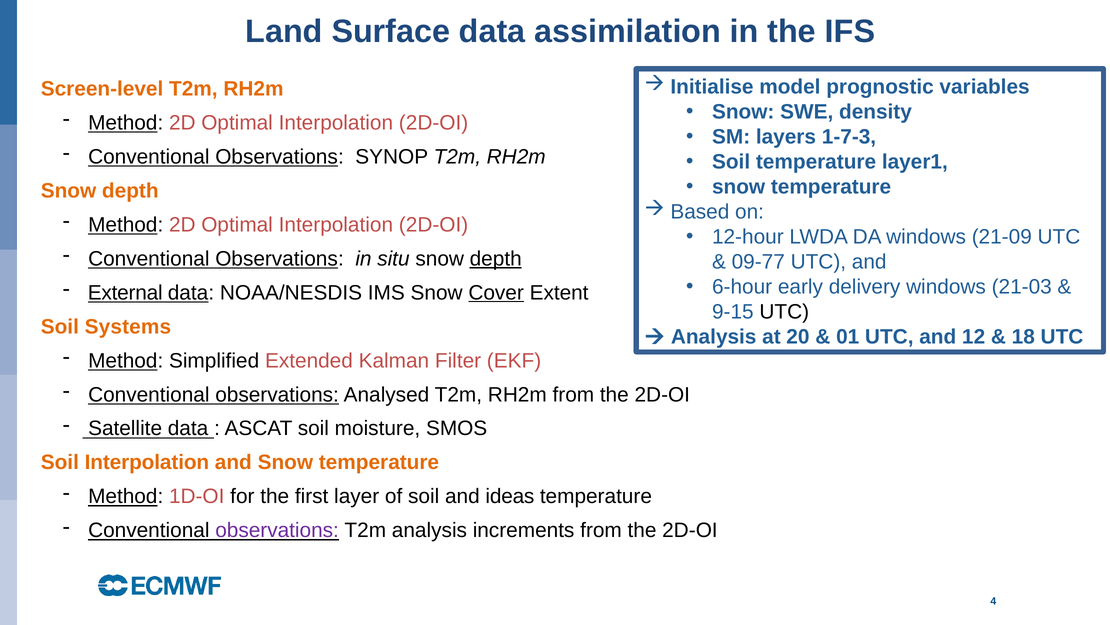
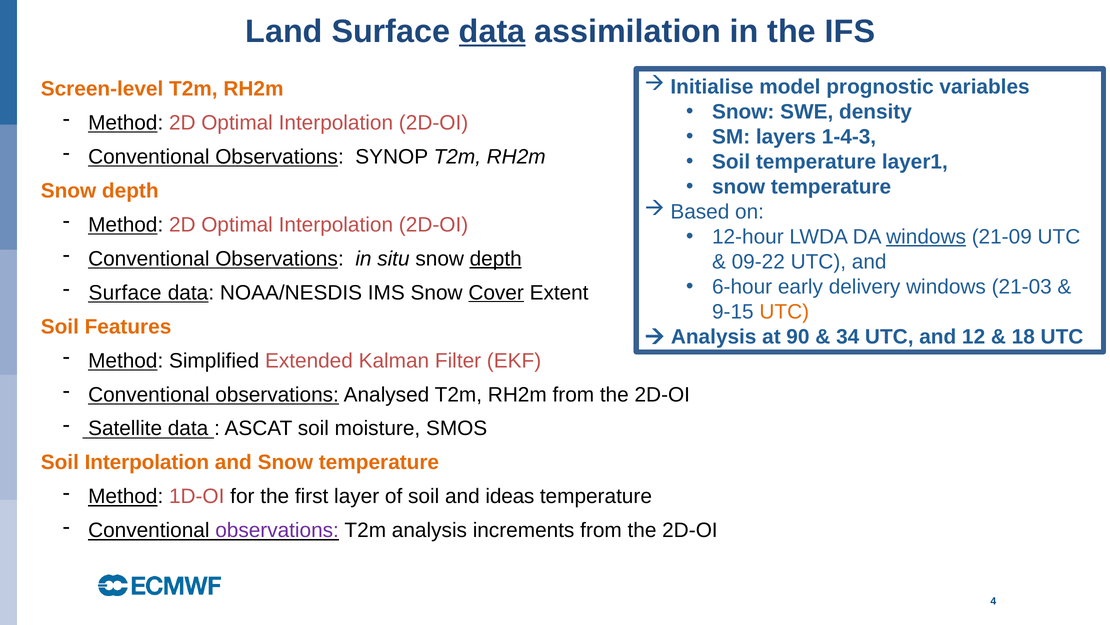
data at (492, 32) underline: none -> present
1-7-3: 1-7-3 -> 1-4-3
windows at (926, 237) underline: none -> present
09-77: 09-77 -> 09-22
External at (125, 292): External -> Surface
UTC at (784, 312) colour: black -> orange
Systems: Systems -> Features
20: 20 -> 90
01: 01 -> 34
